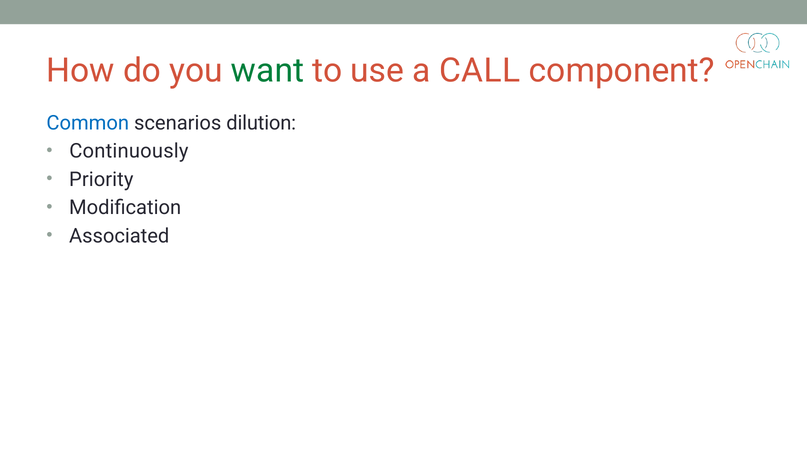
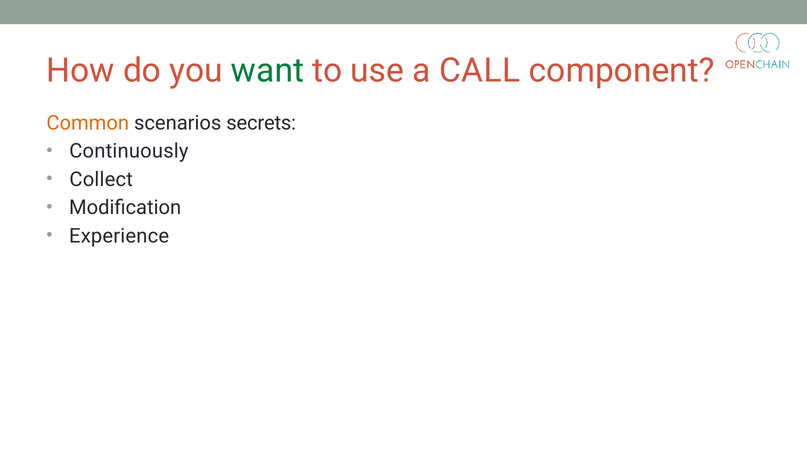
Common colour: blue -> orange
dilution: dilution -> secrets
Priority: Priority -> Collect
Associated: Associated -> Experience
